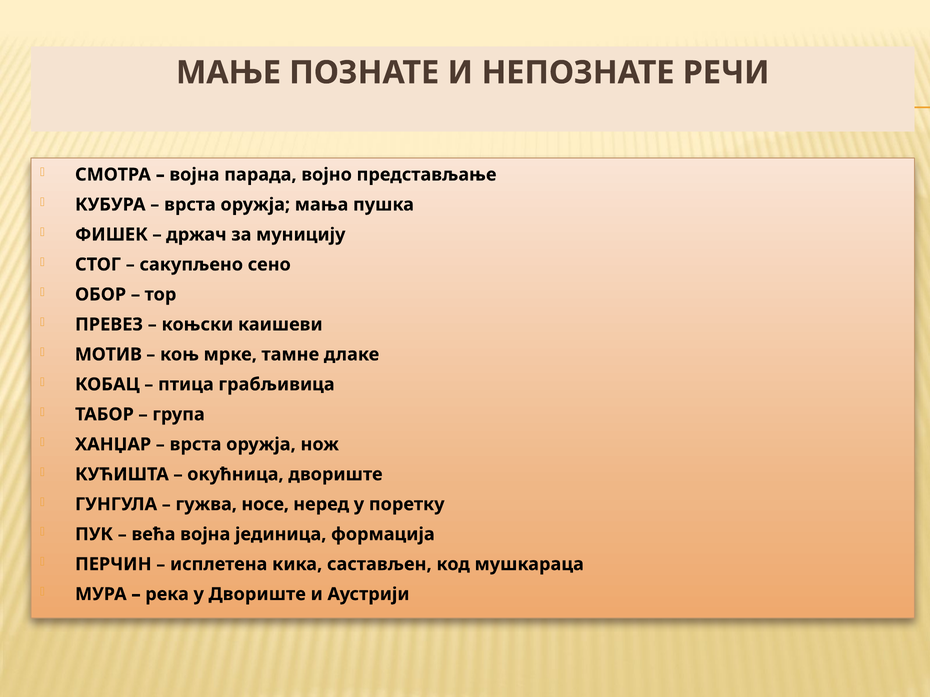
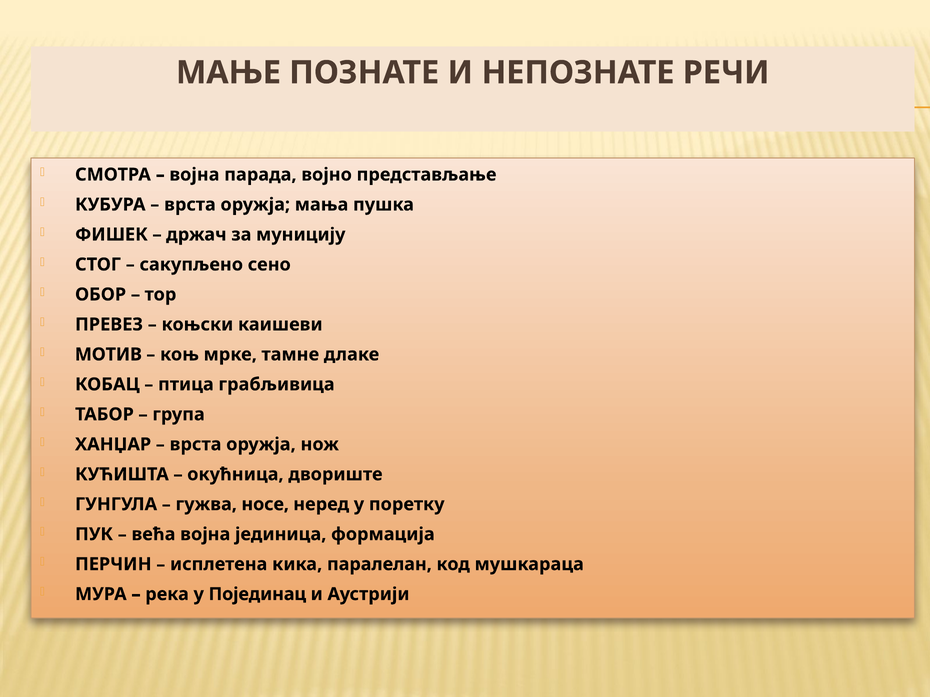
састављен: састављен -> паралелан
у Двориште: Двориште -> Појединац
